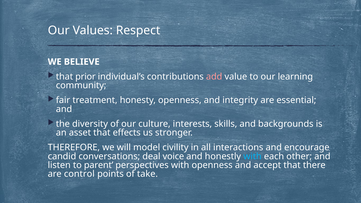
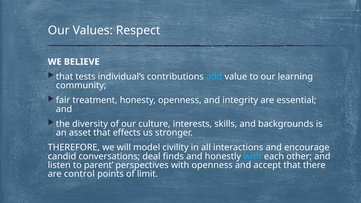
prior: prior -> tests
add colour: pink -> light blue
voice: voice -> finds
take: take -> limit
